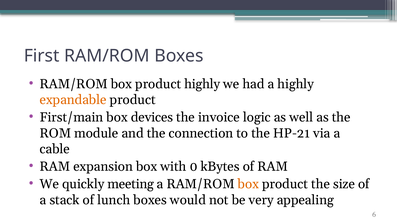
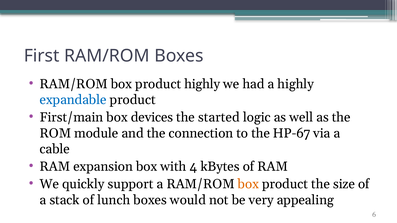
expandable colour: orange -> blue
invoice: invoice -> started
HP-21: HP-21 -> HP-67
0: 0 -> 4
meeting: meeting -> support
